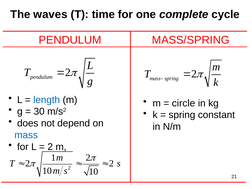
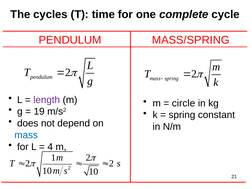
waves: waves -> cycles
length colour: blue -> purple
30: 30 -> 19
2 at (50, 147): 2 -> 4
